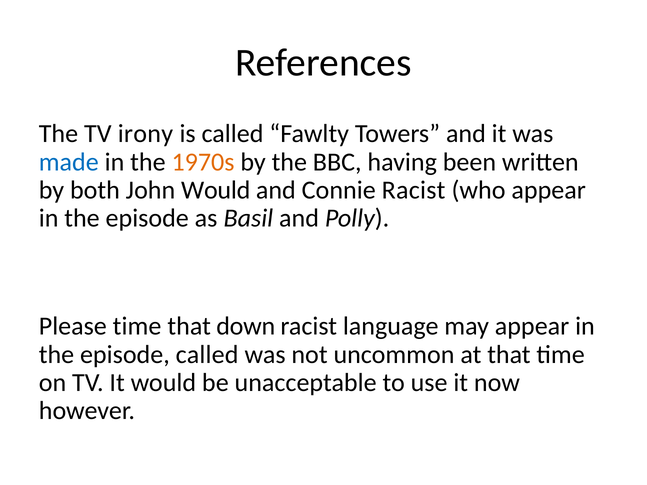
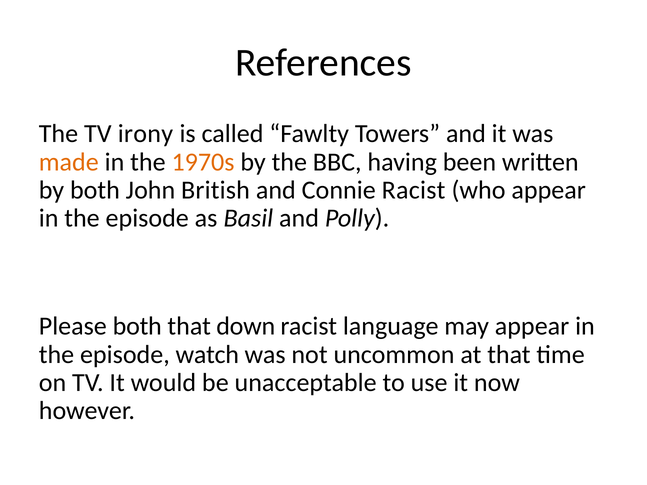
made colour: blue -> orange
John Would: Would -> British
Please time: time -> both
episode called: called -> watch
